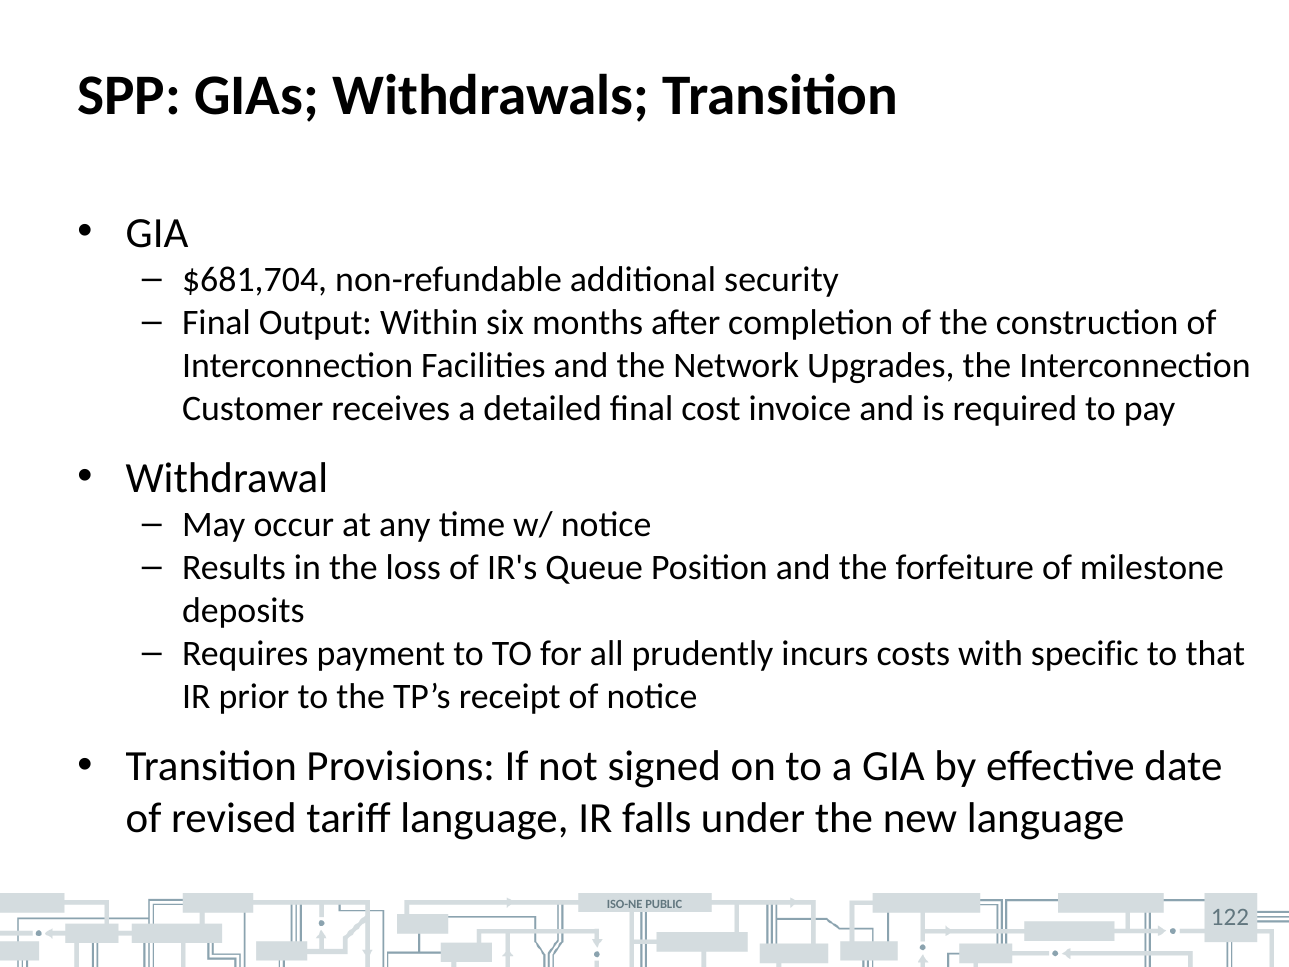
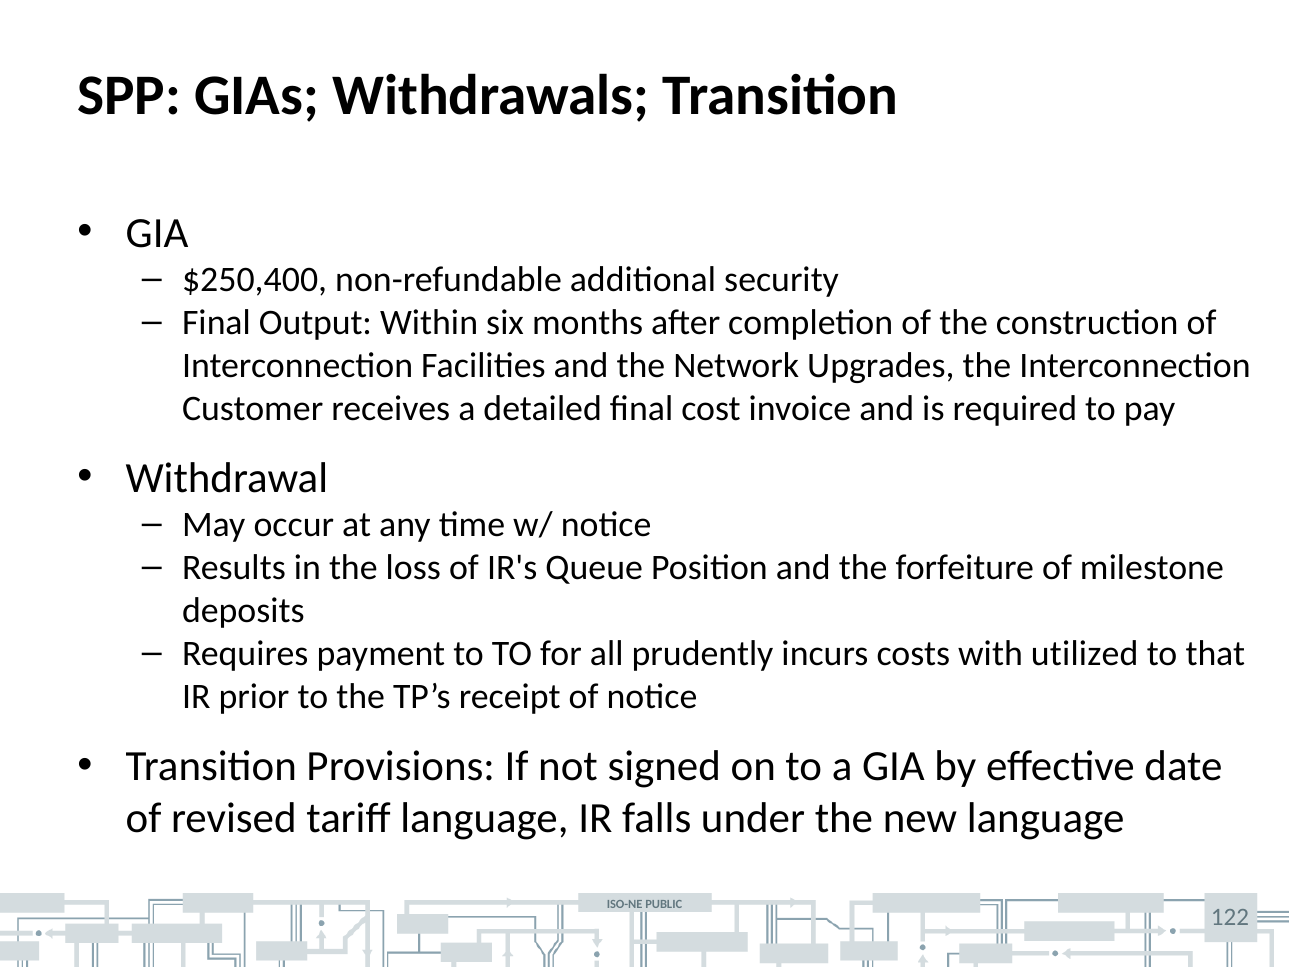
$681,704: $681,704 -> $250,400
specific: specific -> utilized
